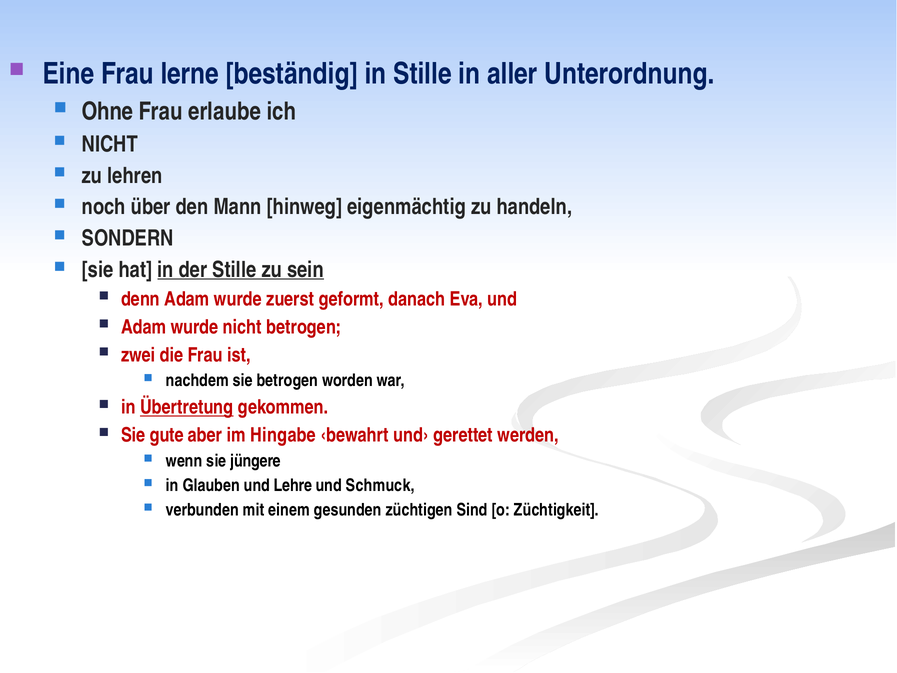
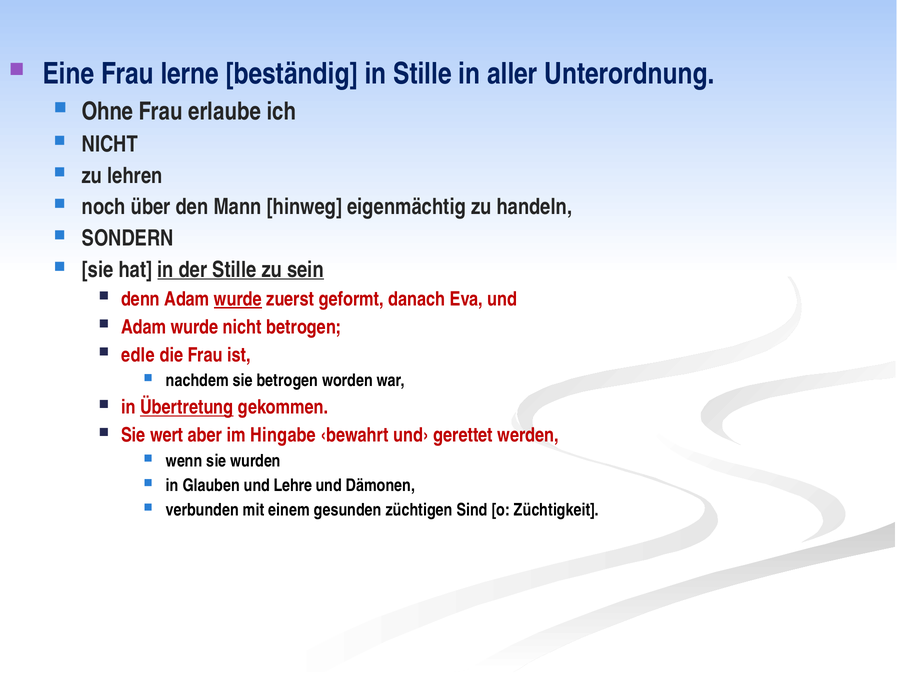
wurde at (238, 299) underline: none -> present
zwei: zwei -> edle
gute: gute -> wert
jüngere: jüngere -> wurden
Schmuck: Schmuck -> Dämonen
